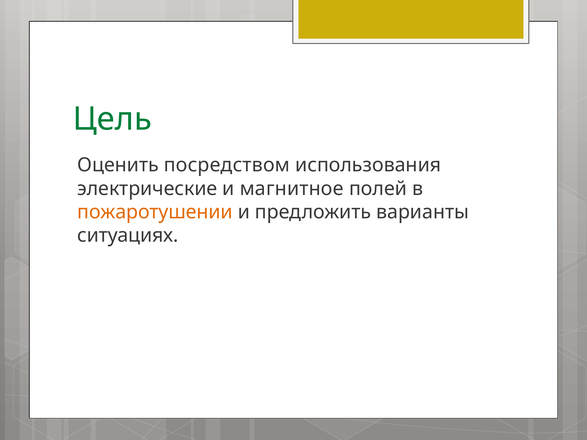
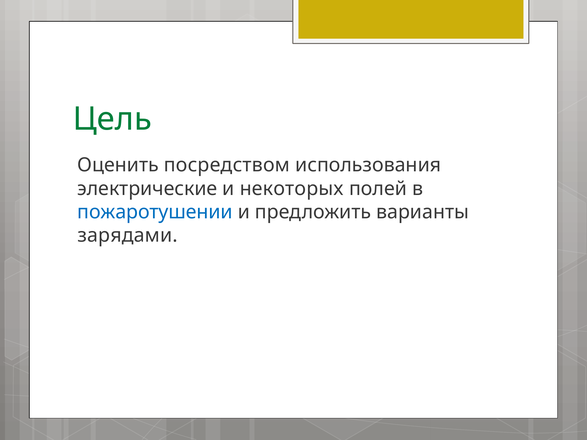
магнитное: магнитное -> некоторых
пожаротушении colour: orange -> blue
ситуациях: ситуациях -> зарядами
